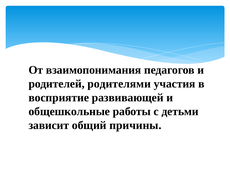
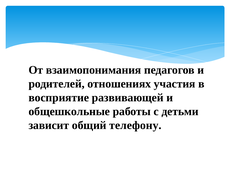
родителями: родителями -> отношениях
причины: причины -> телефону
